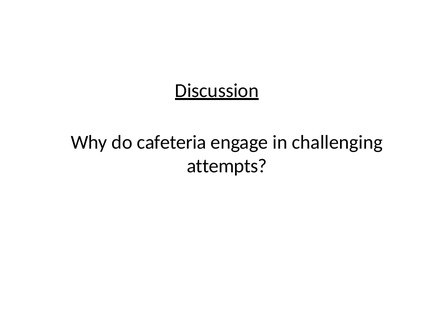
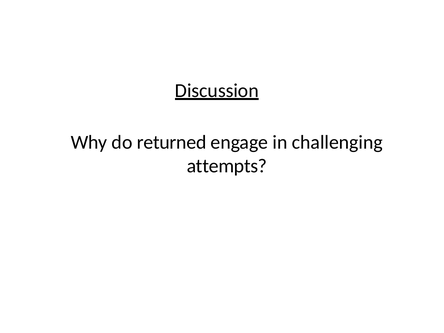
cafeteria: cafeteria -> returned
